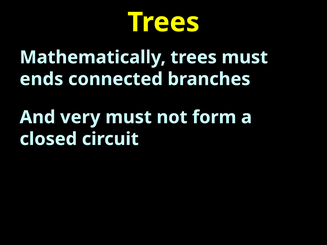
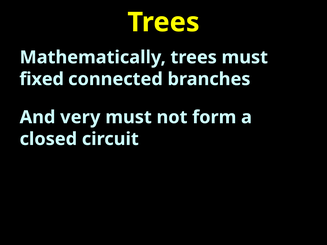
ends: ends -> fixed
